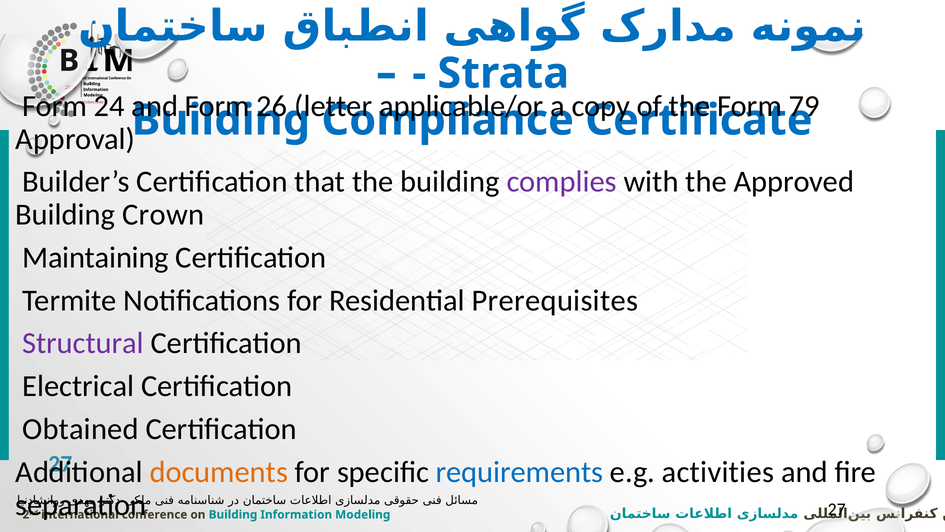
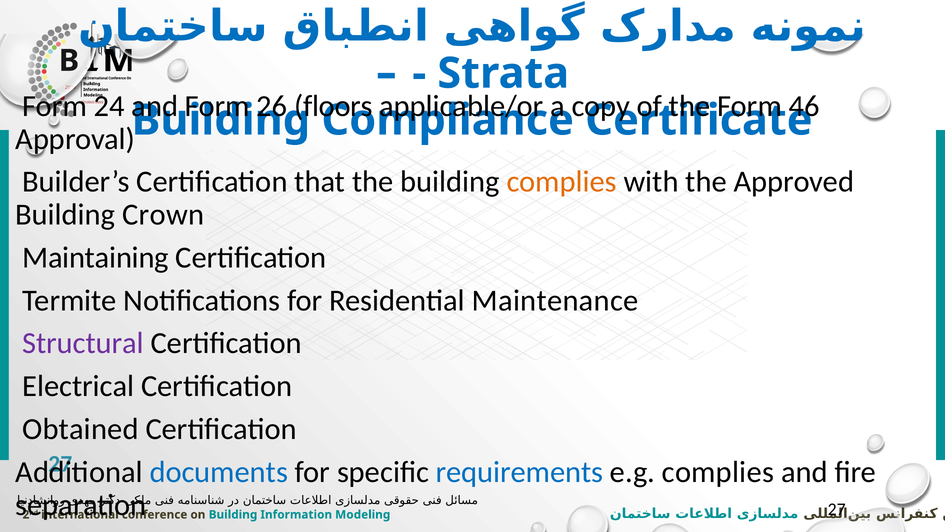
letter: letter -> floors
79: 79 -> 46
complies at (562, 182) colour: purple -> orange
Prerequisites: Prerequisites -> Maintenance
documents colour: orange -> blue
e.g activities: activities -> complies
